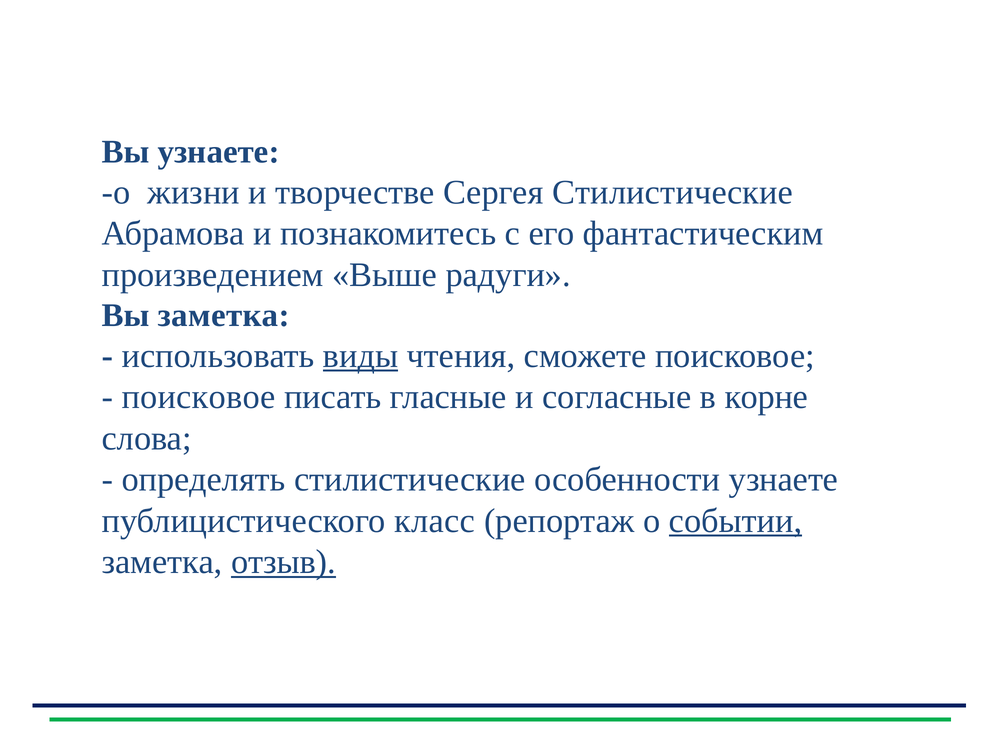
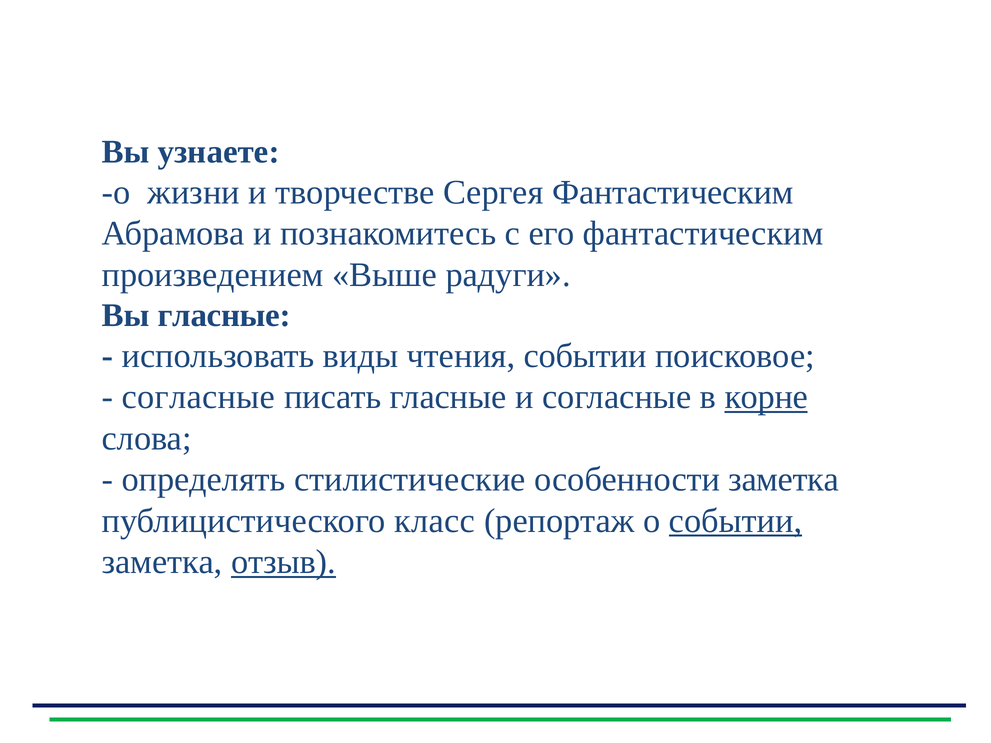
Сергея Стилистические: Стилистические -> Фантастическим
Вы заметка: заметка -> гласные
виды underline: present -> none
чтения сможете: сможете -> событии
поисковое at (198, 397): поисковое -> согласные
корне underline: none -> present
особенности узнаете: узнаете -> заметка
